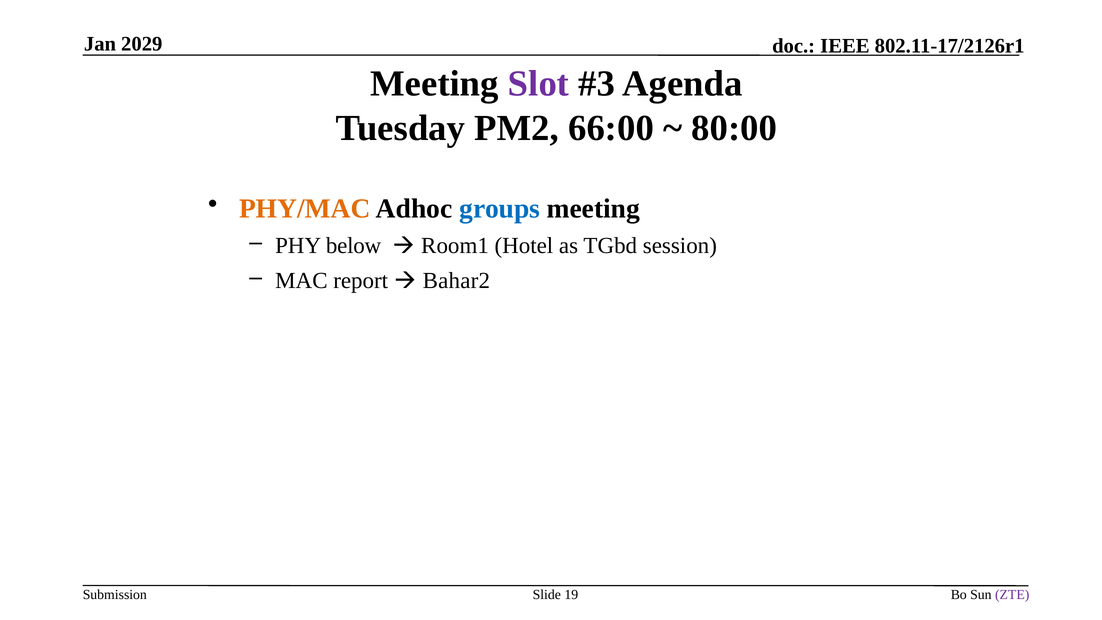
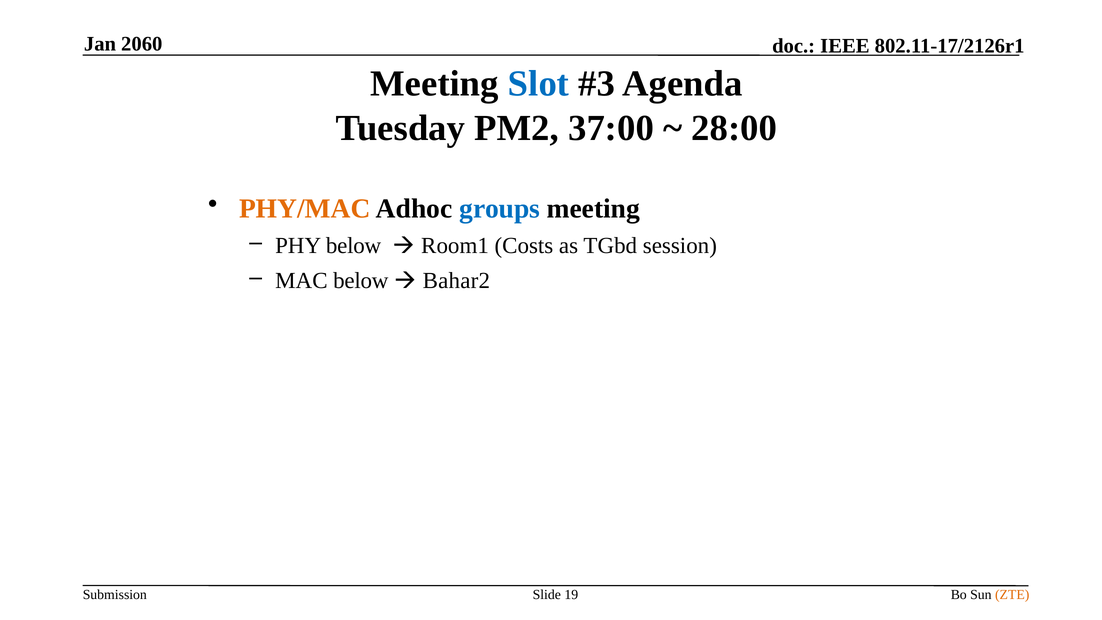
2029: 2029 -> 2060
Slot colour: purple -> blue
66:00: 66:00 -> 37:00
80:00: 80:00 -> 28:00
Hotel: Hotel -> Costs
MAC report: report -> below
ZTE colour: purple -> orange
